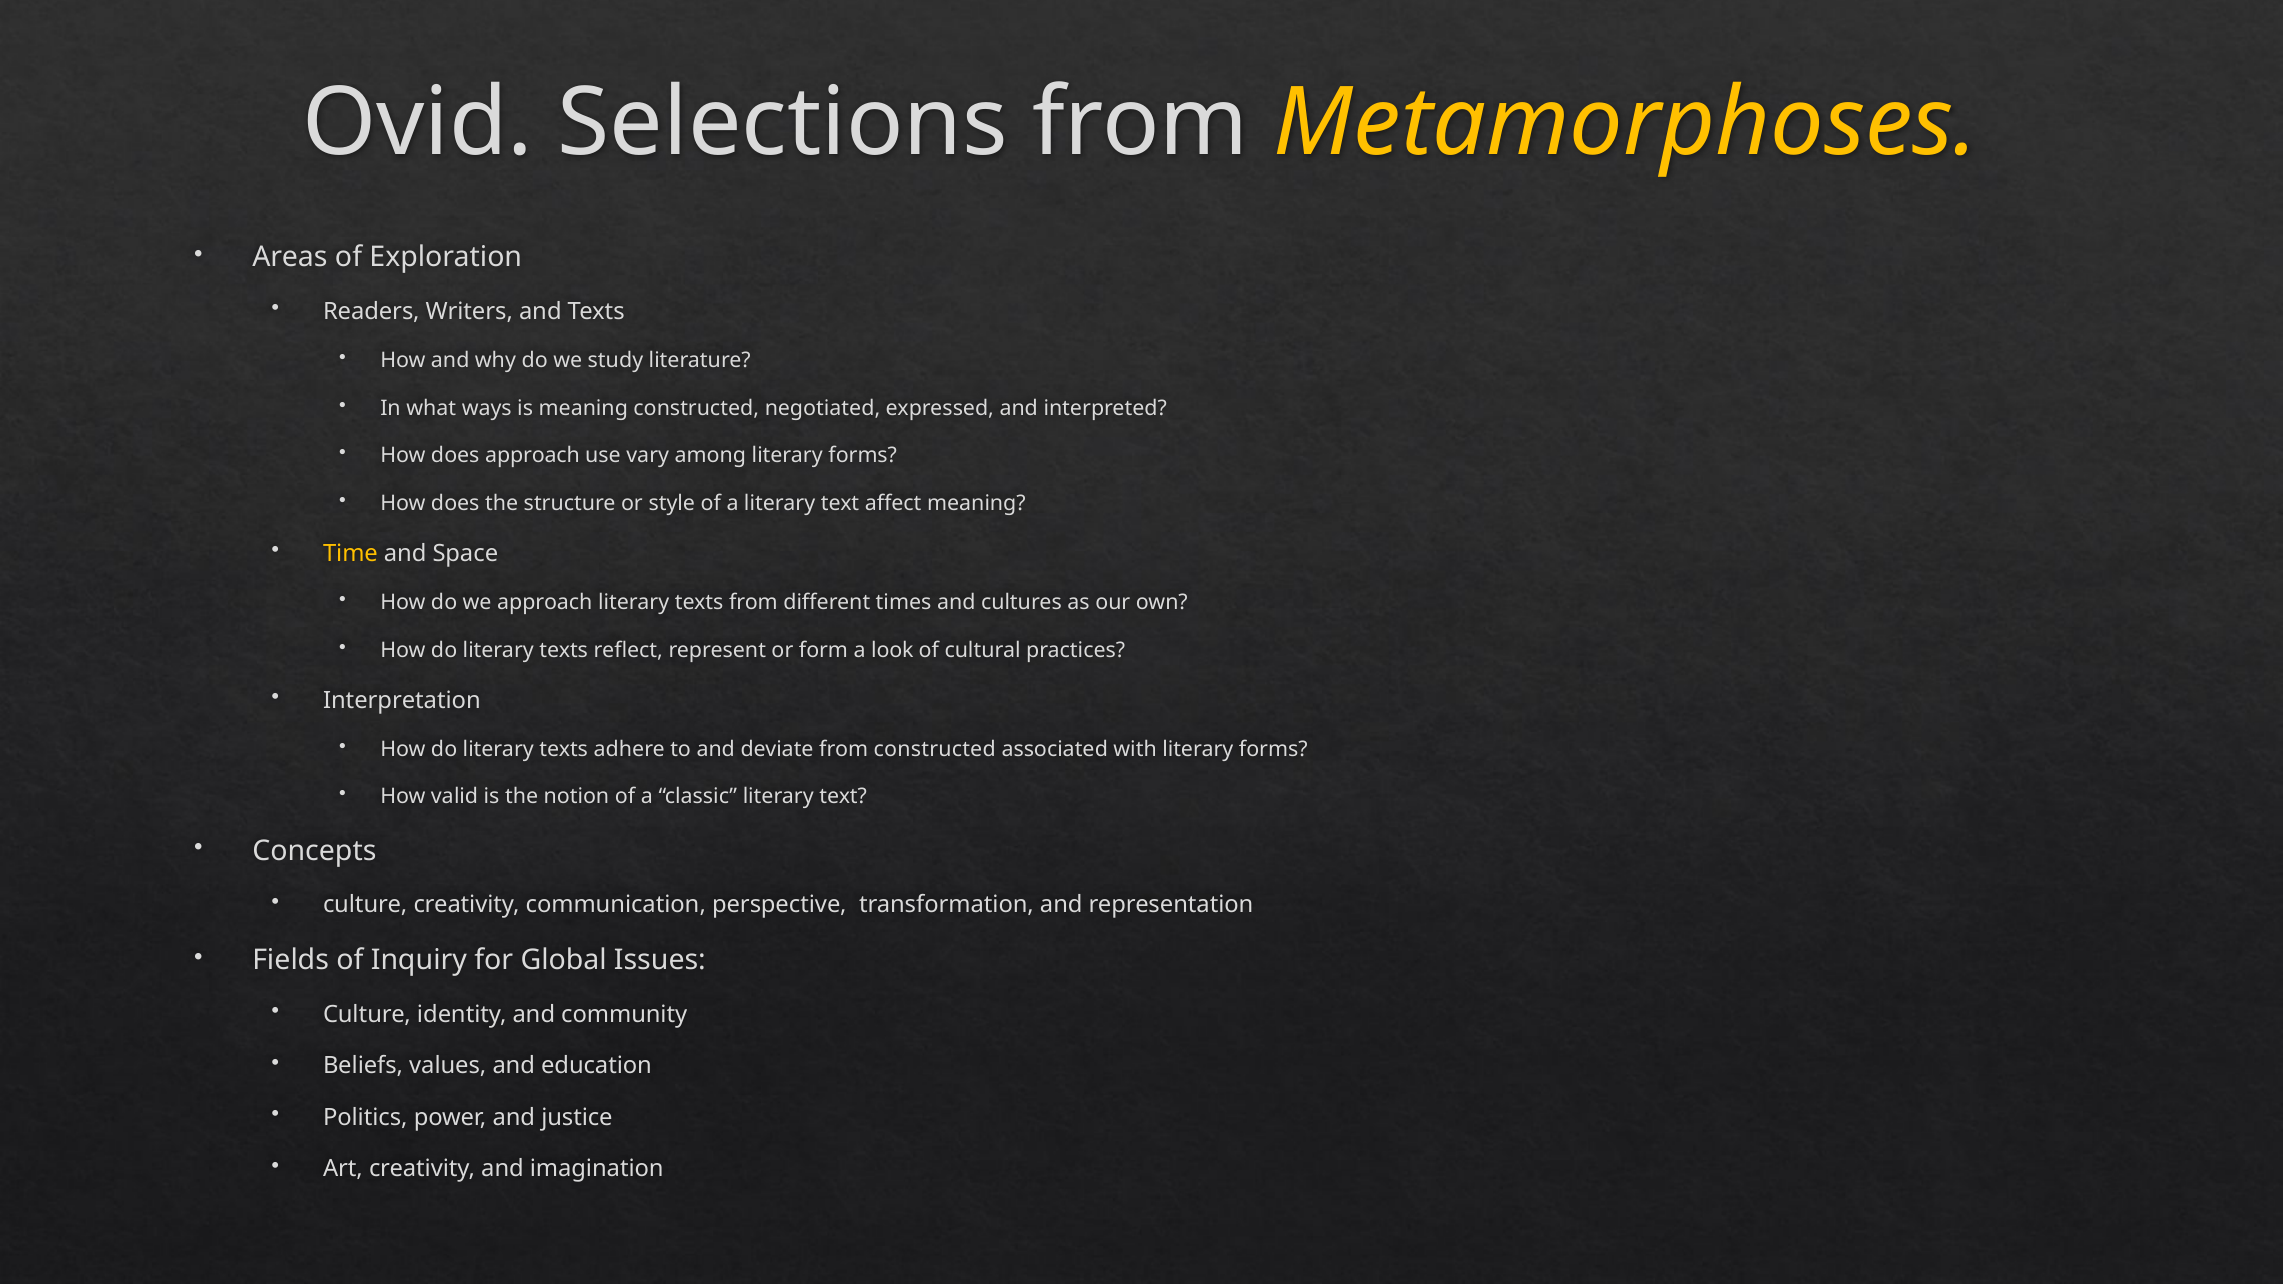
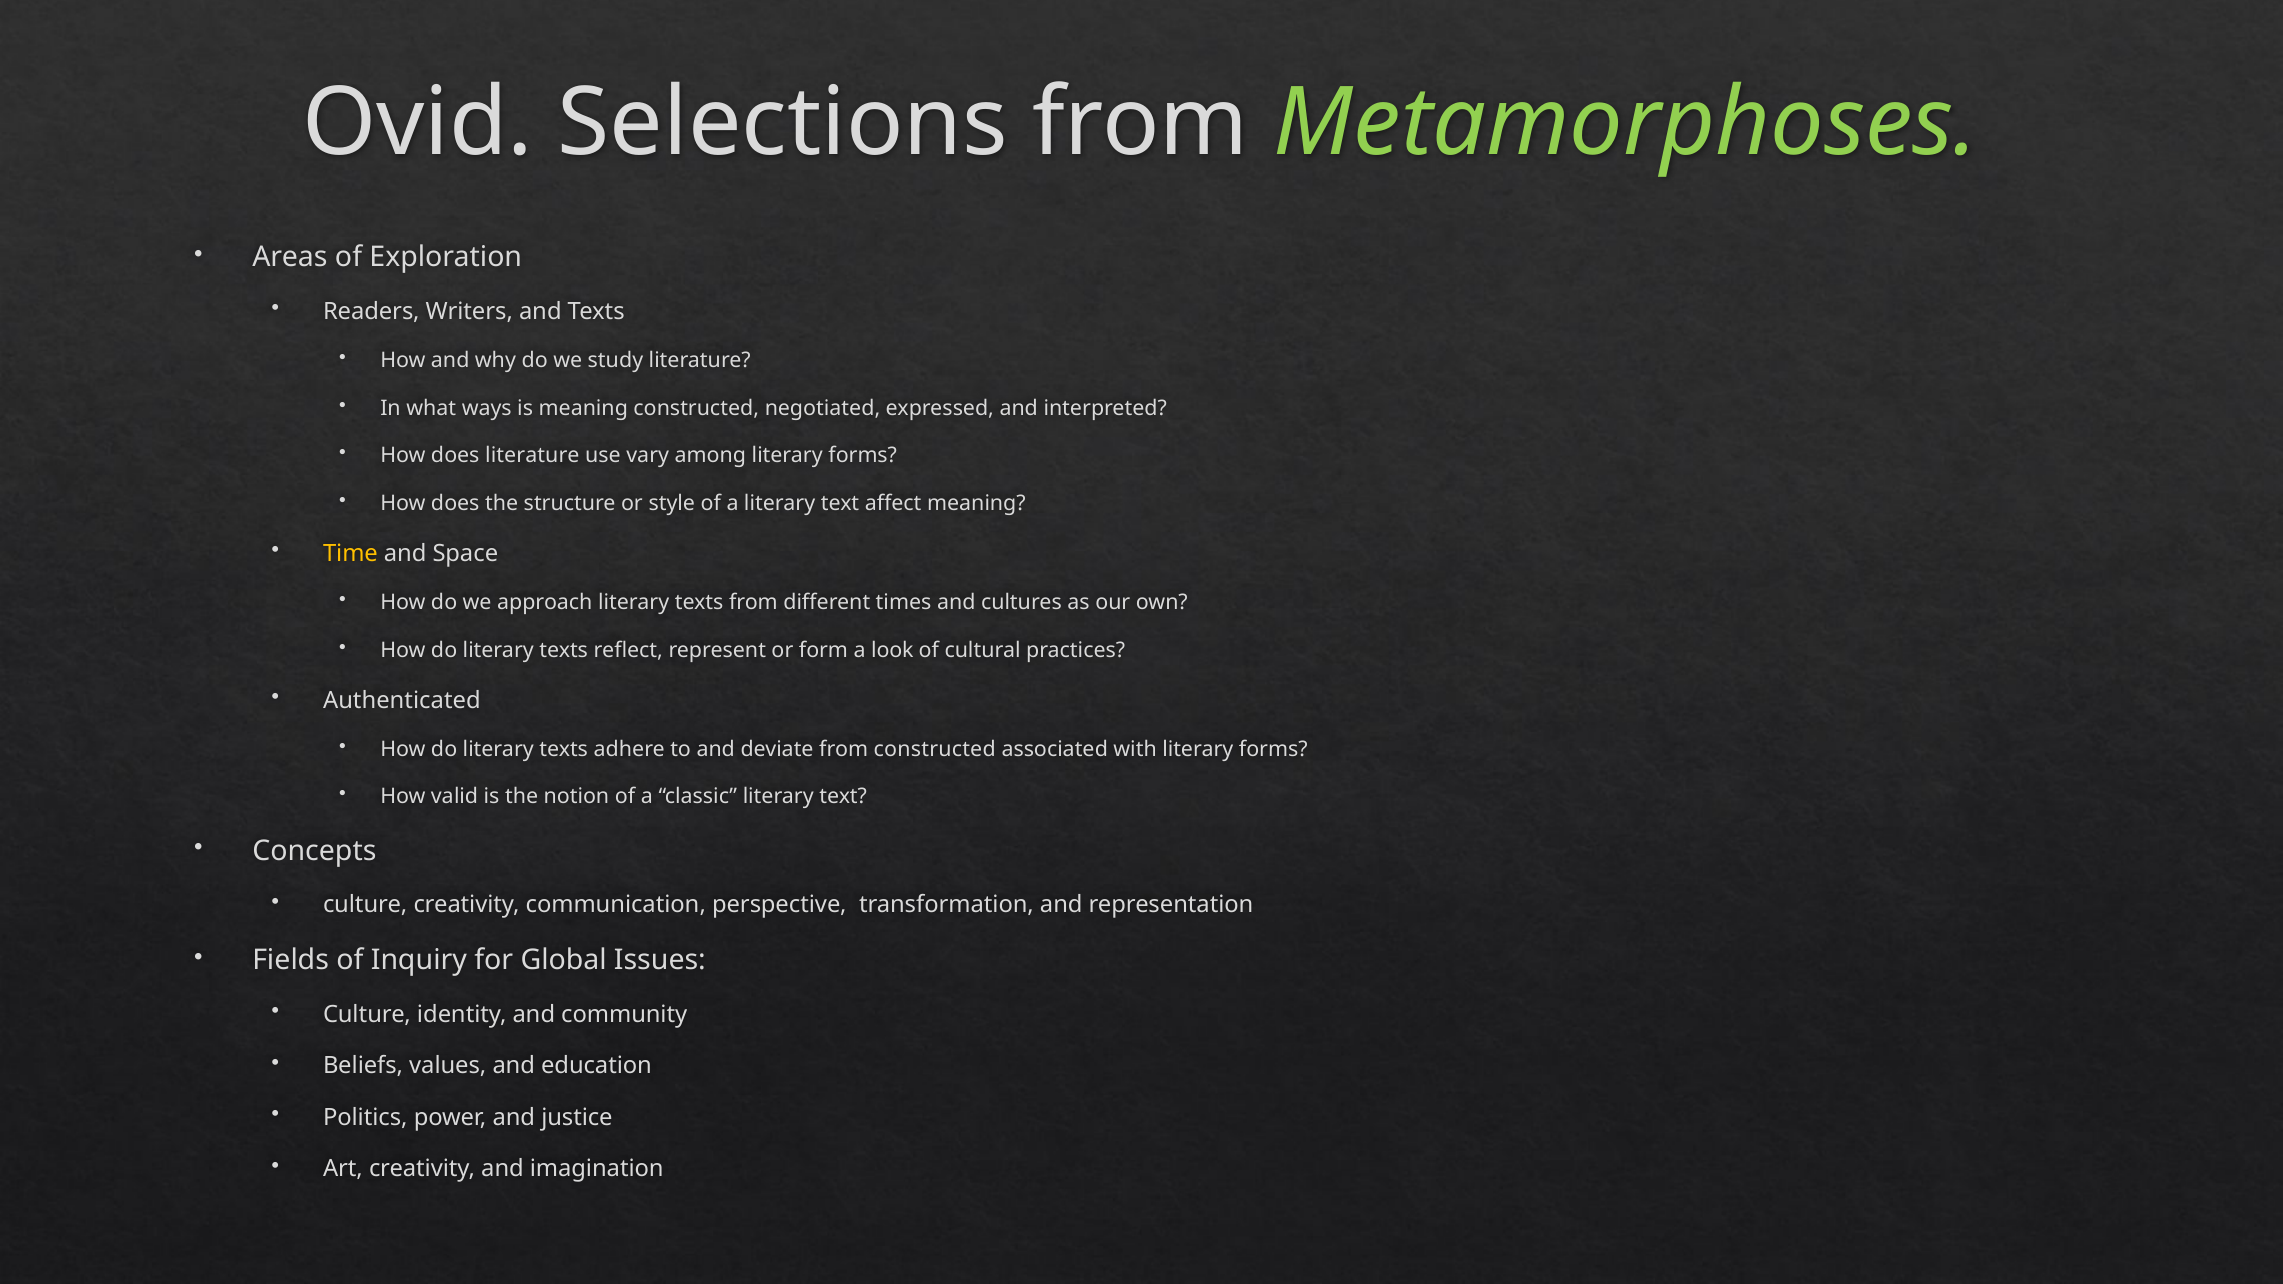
Metamorphoses colour: yellow -> light green
does approach: approach -> literature
Interpretation: Interpretation -> Authenticated
